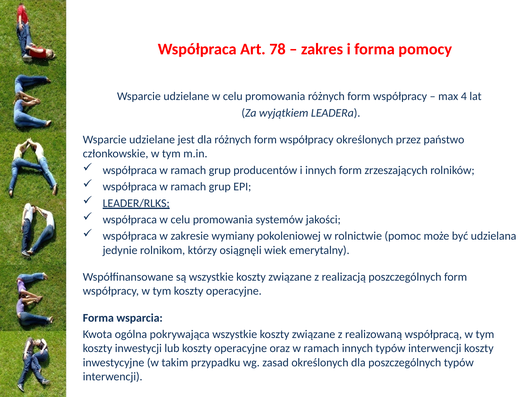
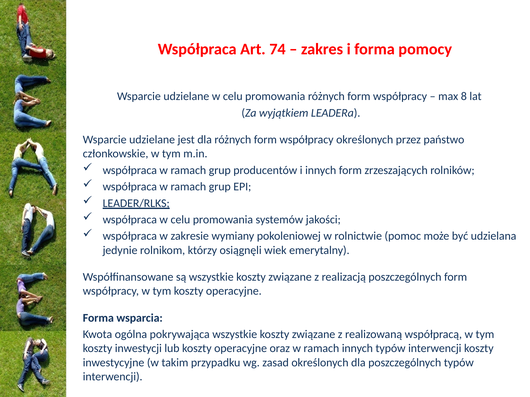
78: 78 -> 74
4: 4 -> 8
